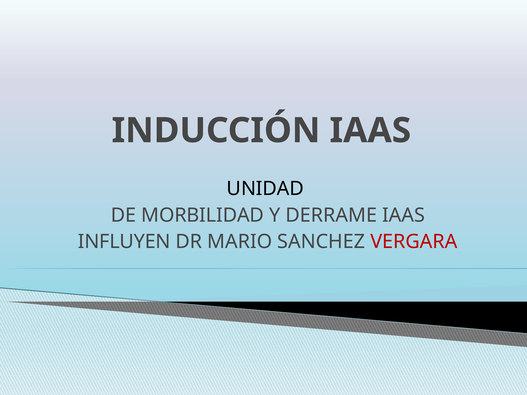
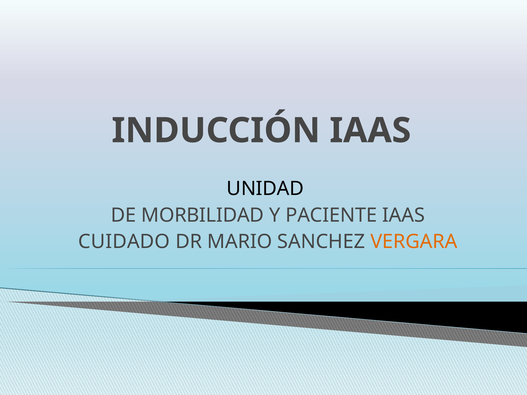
DERRAME: DERRAME -> PACIENTE
INFLUYEN: INFLUYEN -> CUIDADO
VERGARA colour: red -> orange
